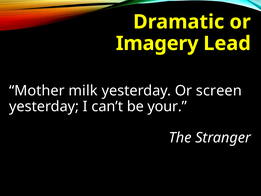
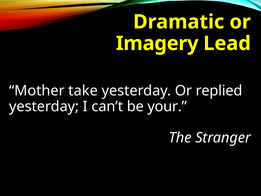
milk: milk -> take
screen: screen -> replied
